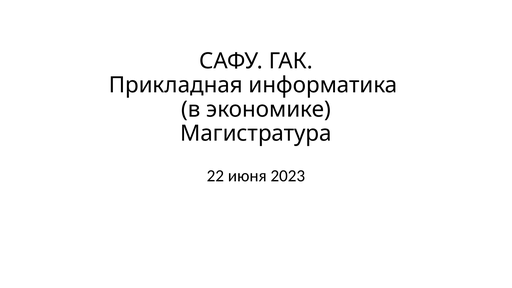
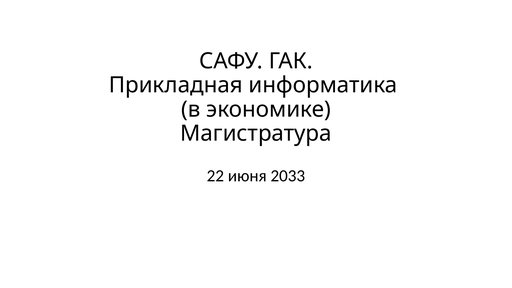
2023: 2023 -> 2033
